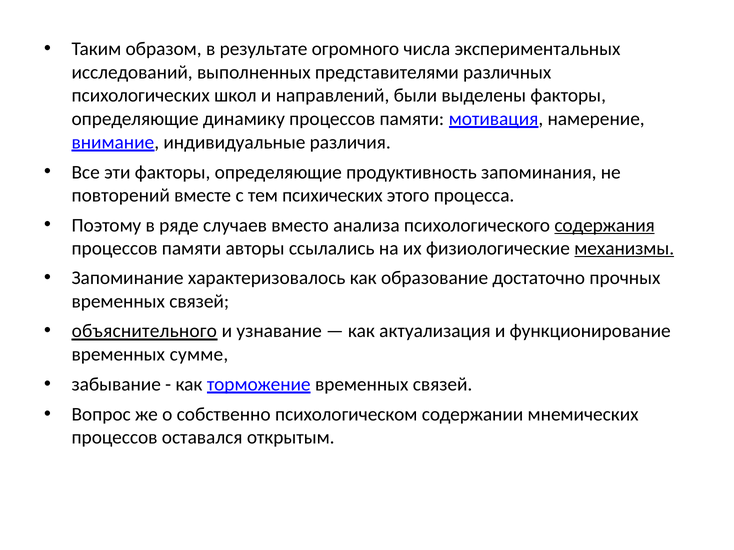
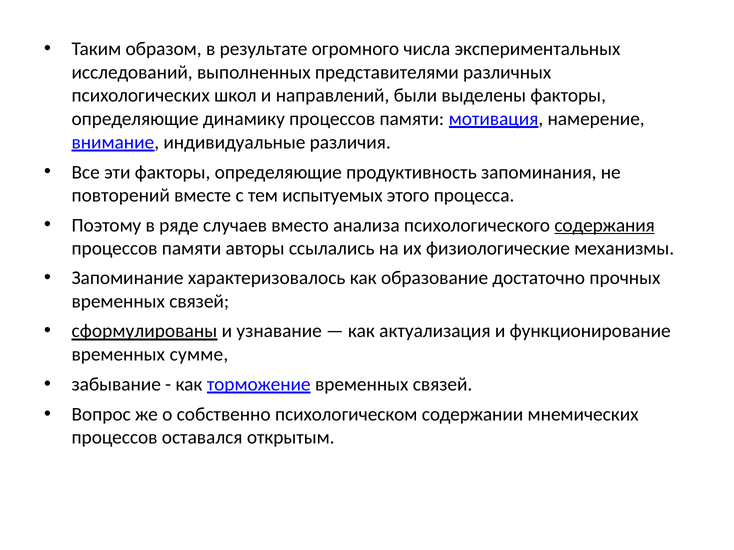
психических: психических -> испытуемых
механизмы underline: present -> none
объяснительного: объяснительного -> сформулированы
